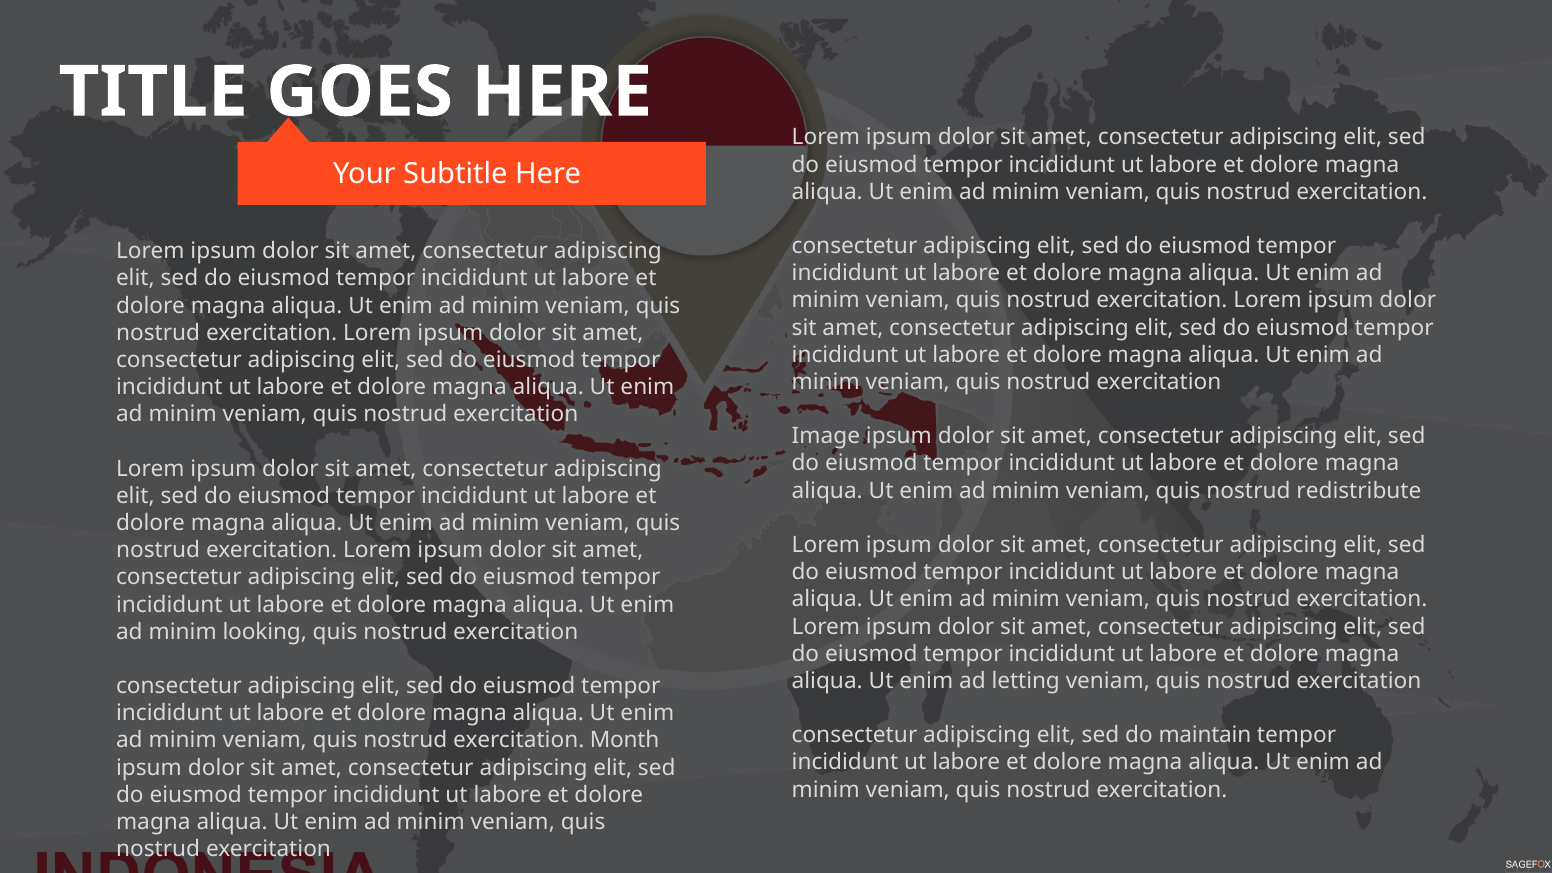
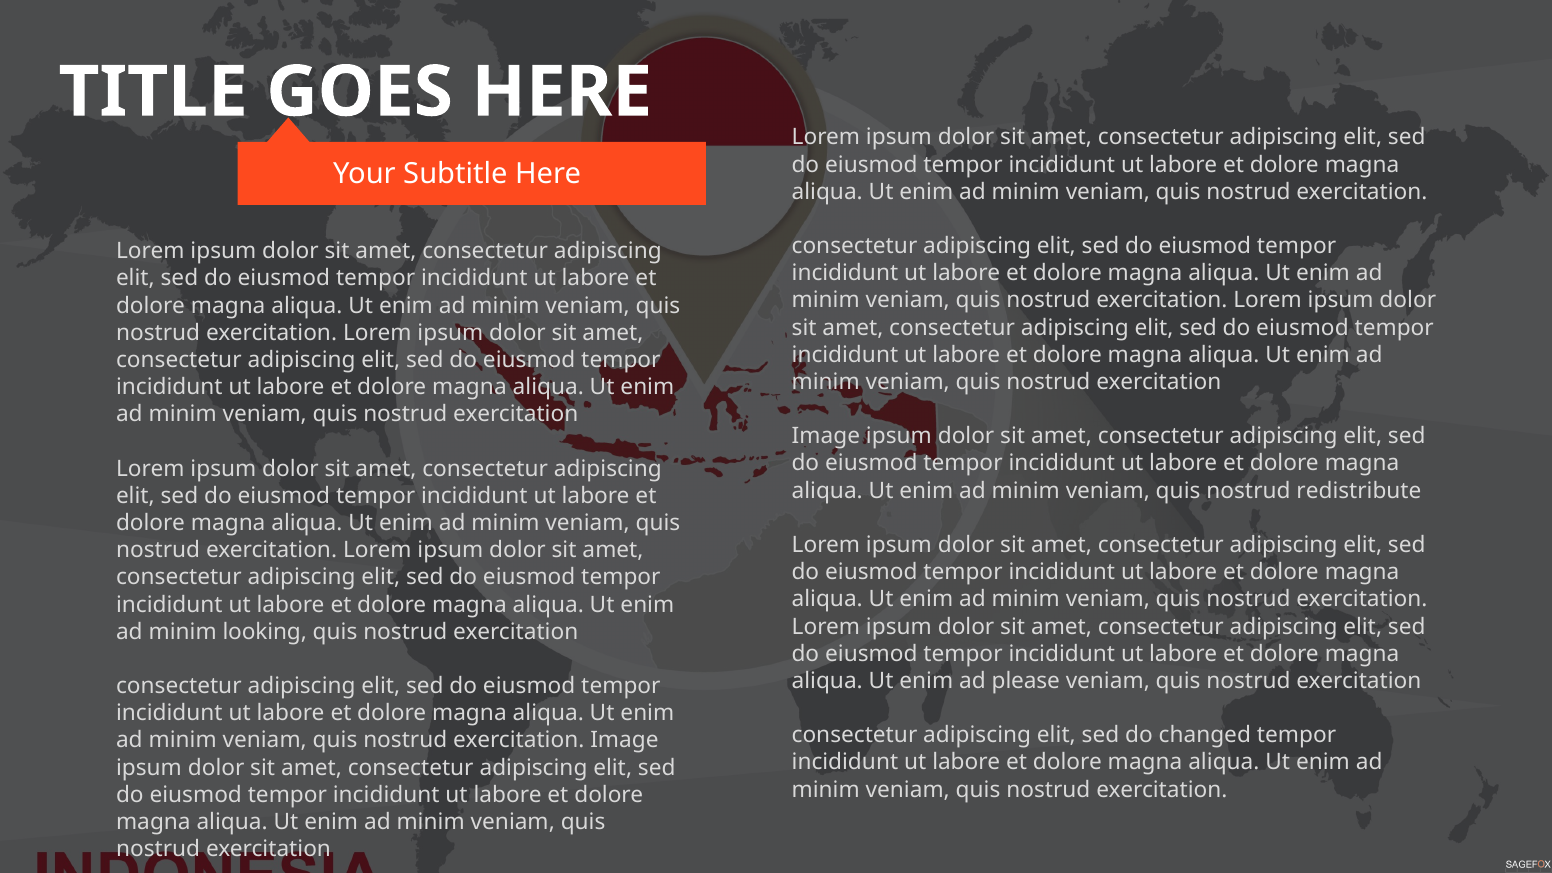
letting: letting -> please
maintain: maintain -> changed
Month at (625, 740): Month -> Image
